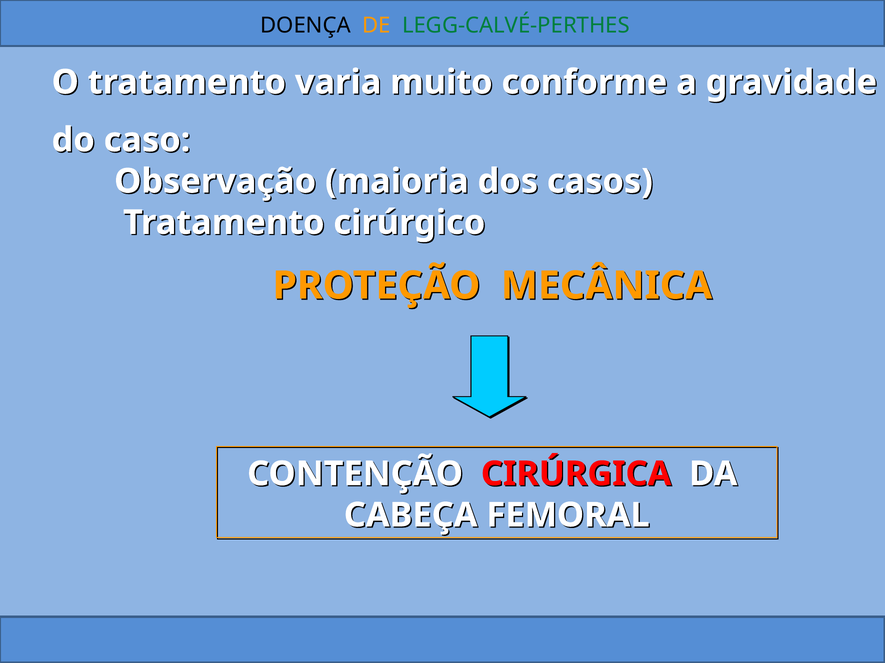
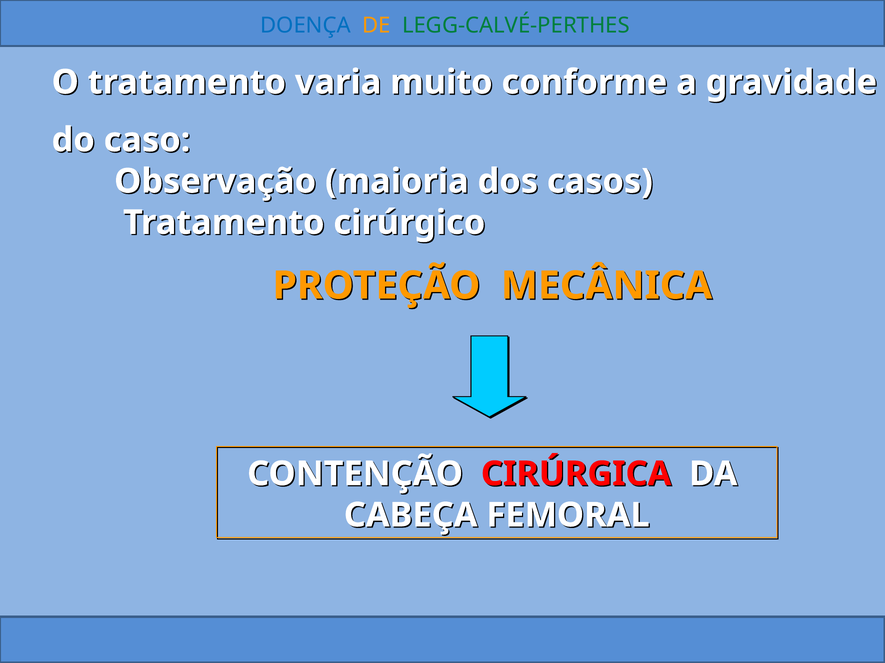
DOENÇA colour: black -> blue
